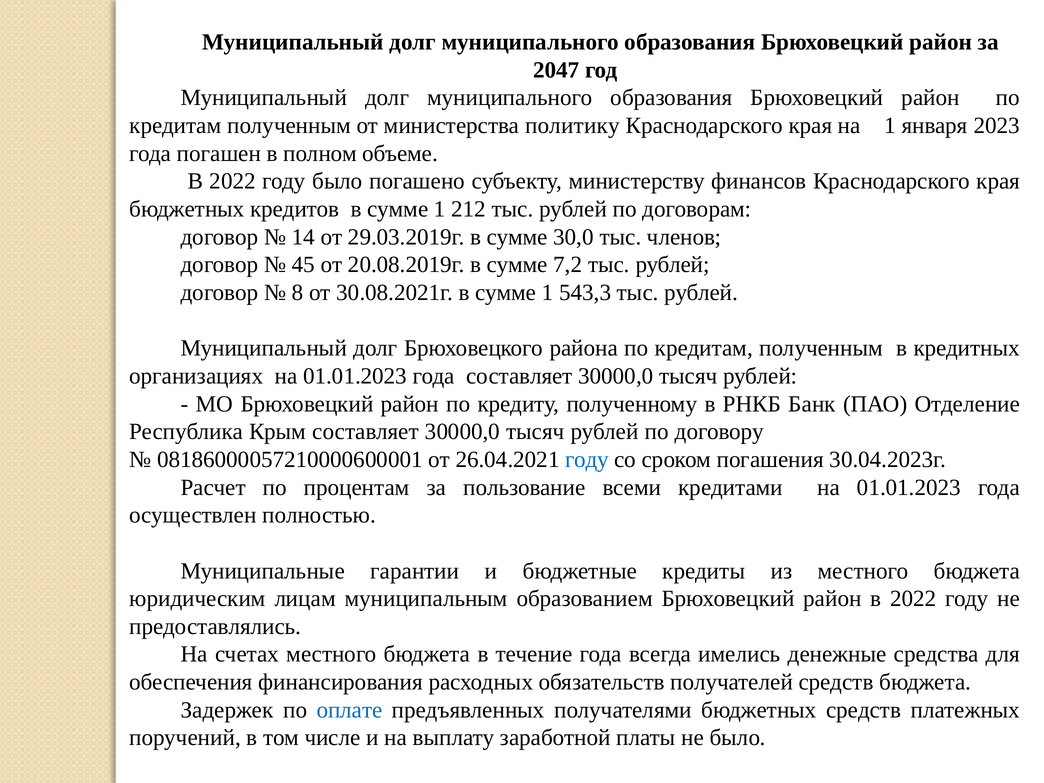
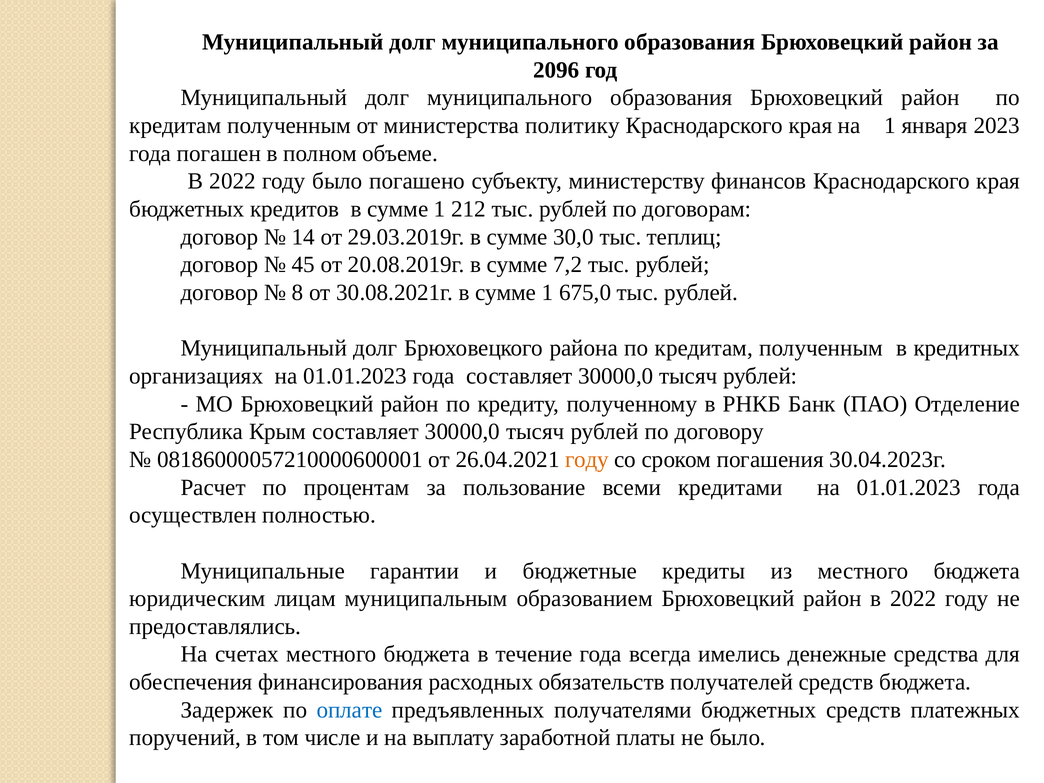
2047: 2047 -> 2096
членов: членов -> теплиц
543,3: 543,3 -> 675,0
году at (587, 460) colour: blue -> orange
